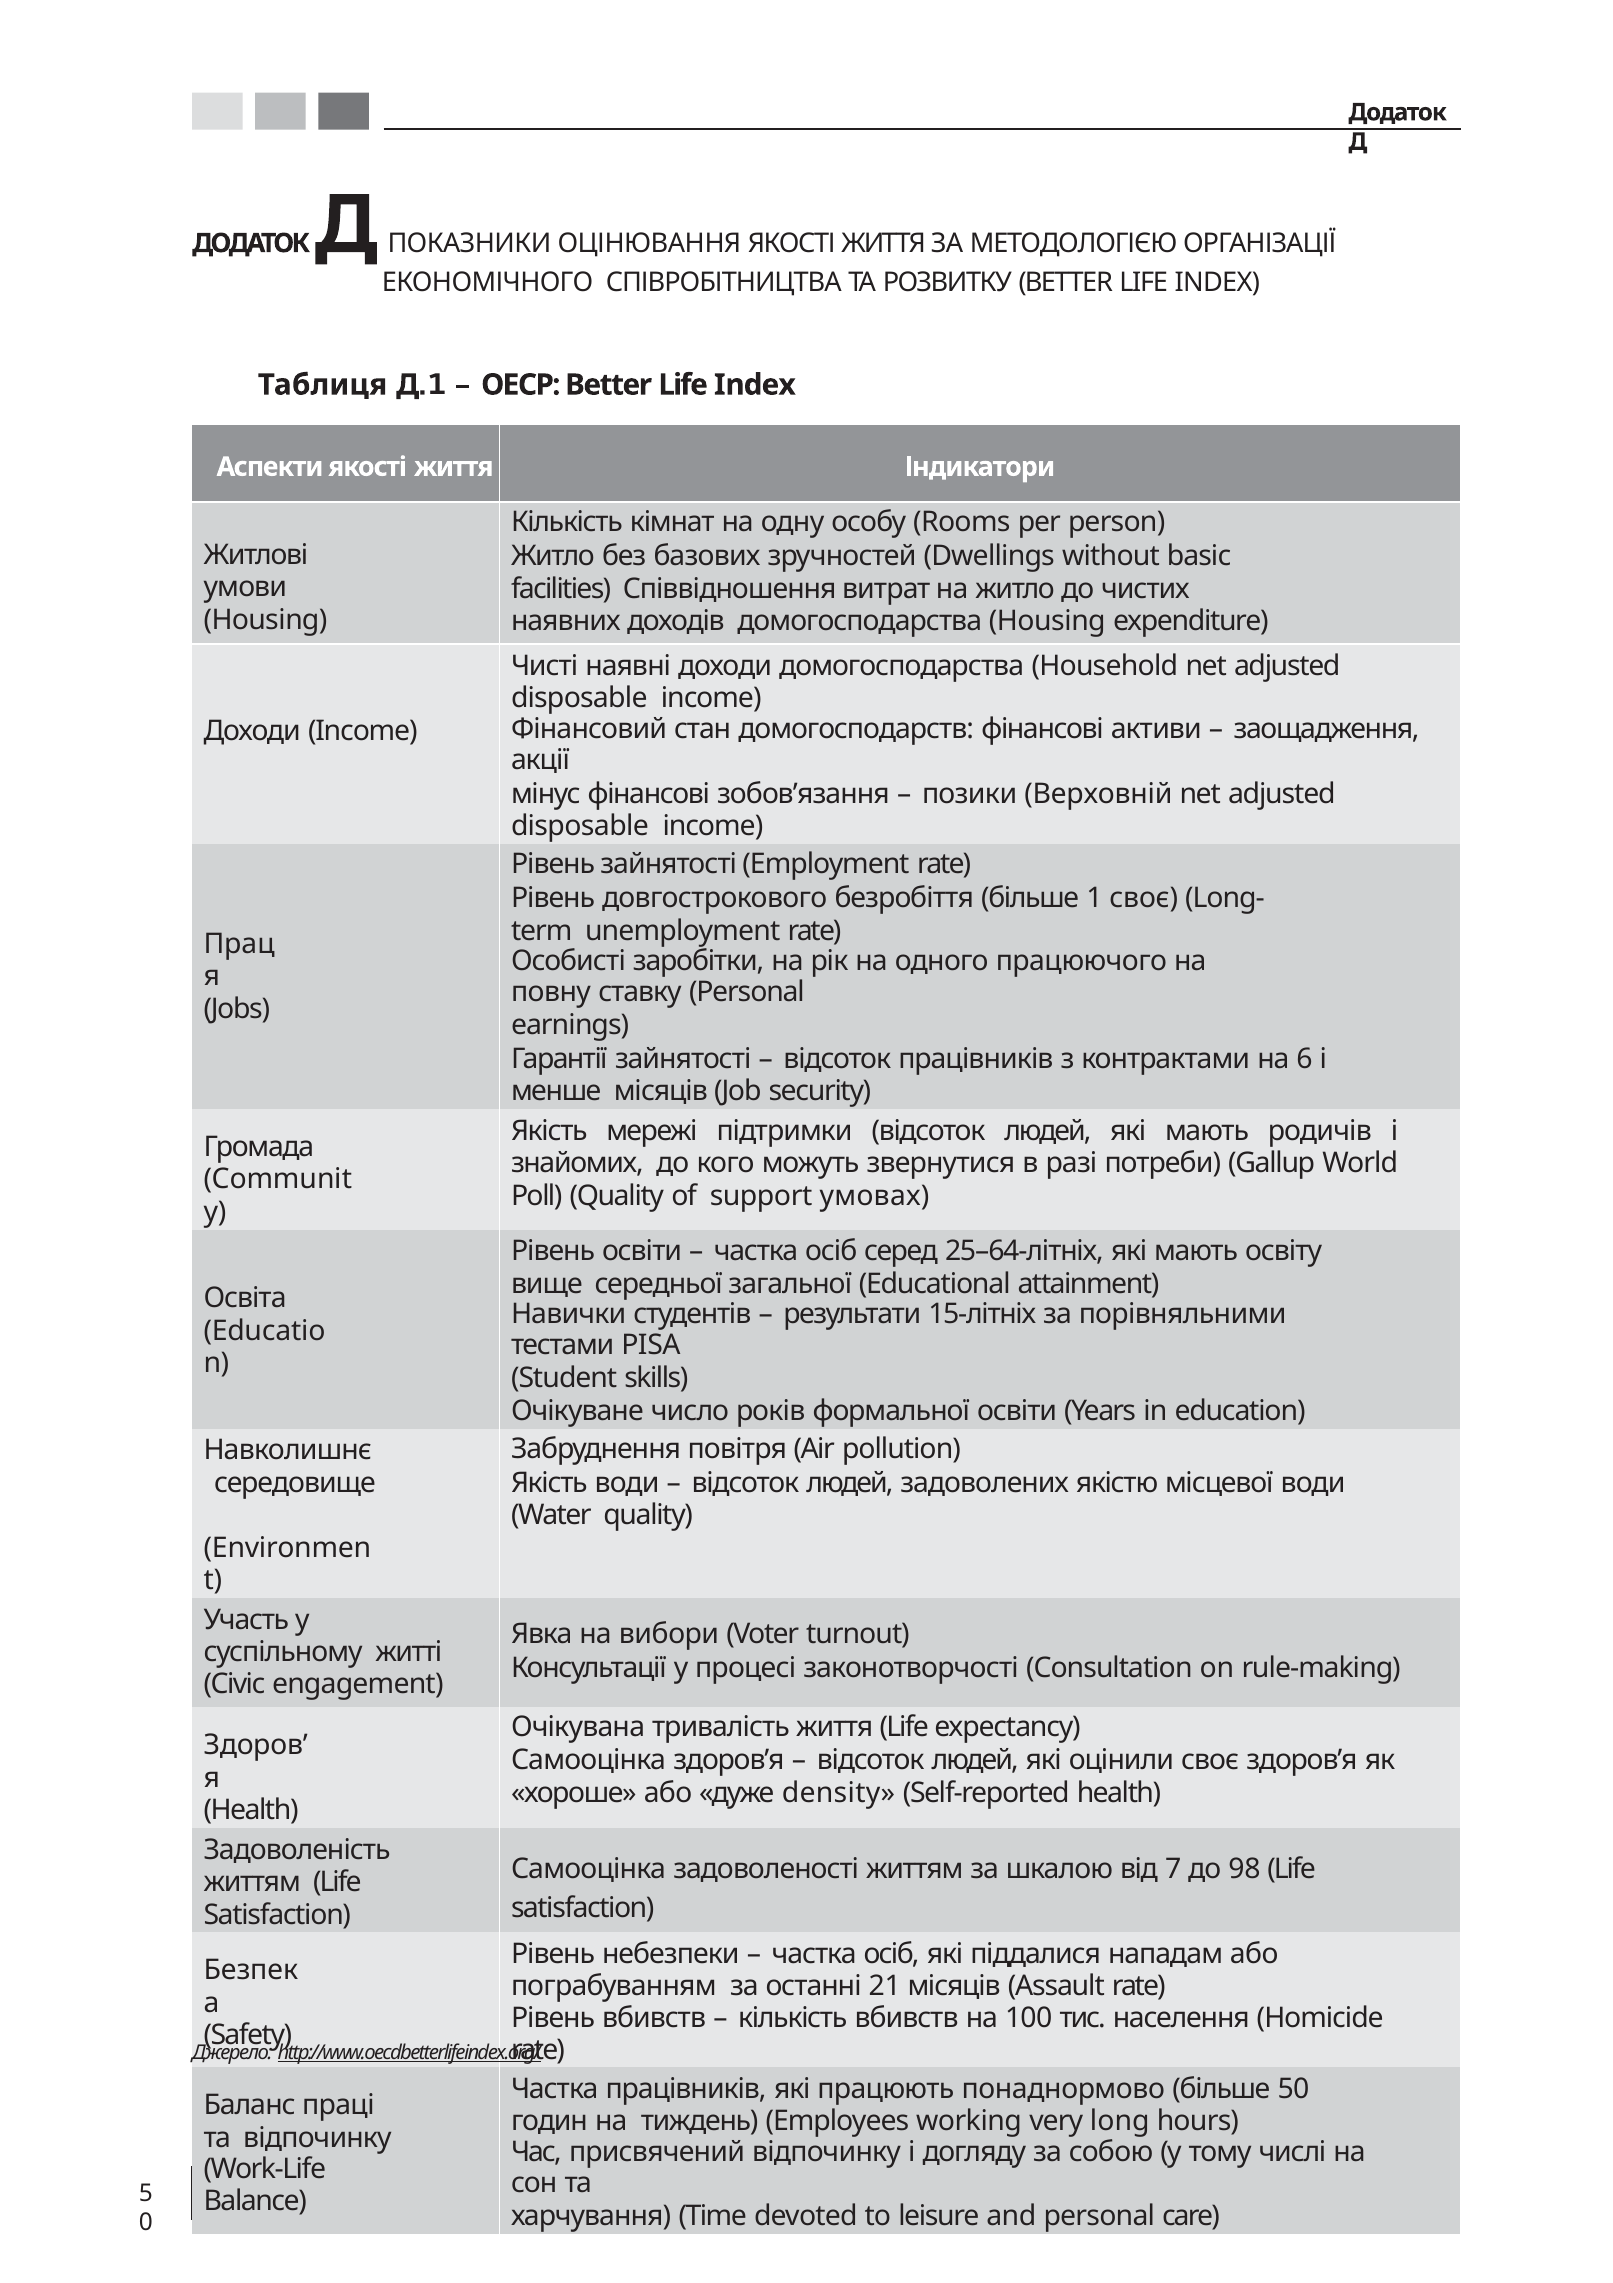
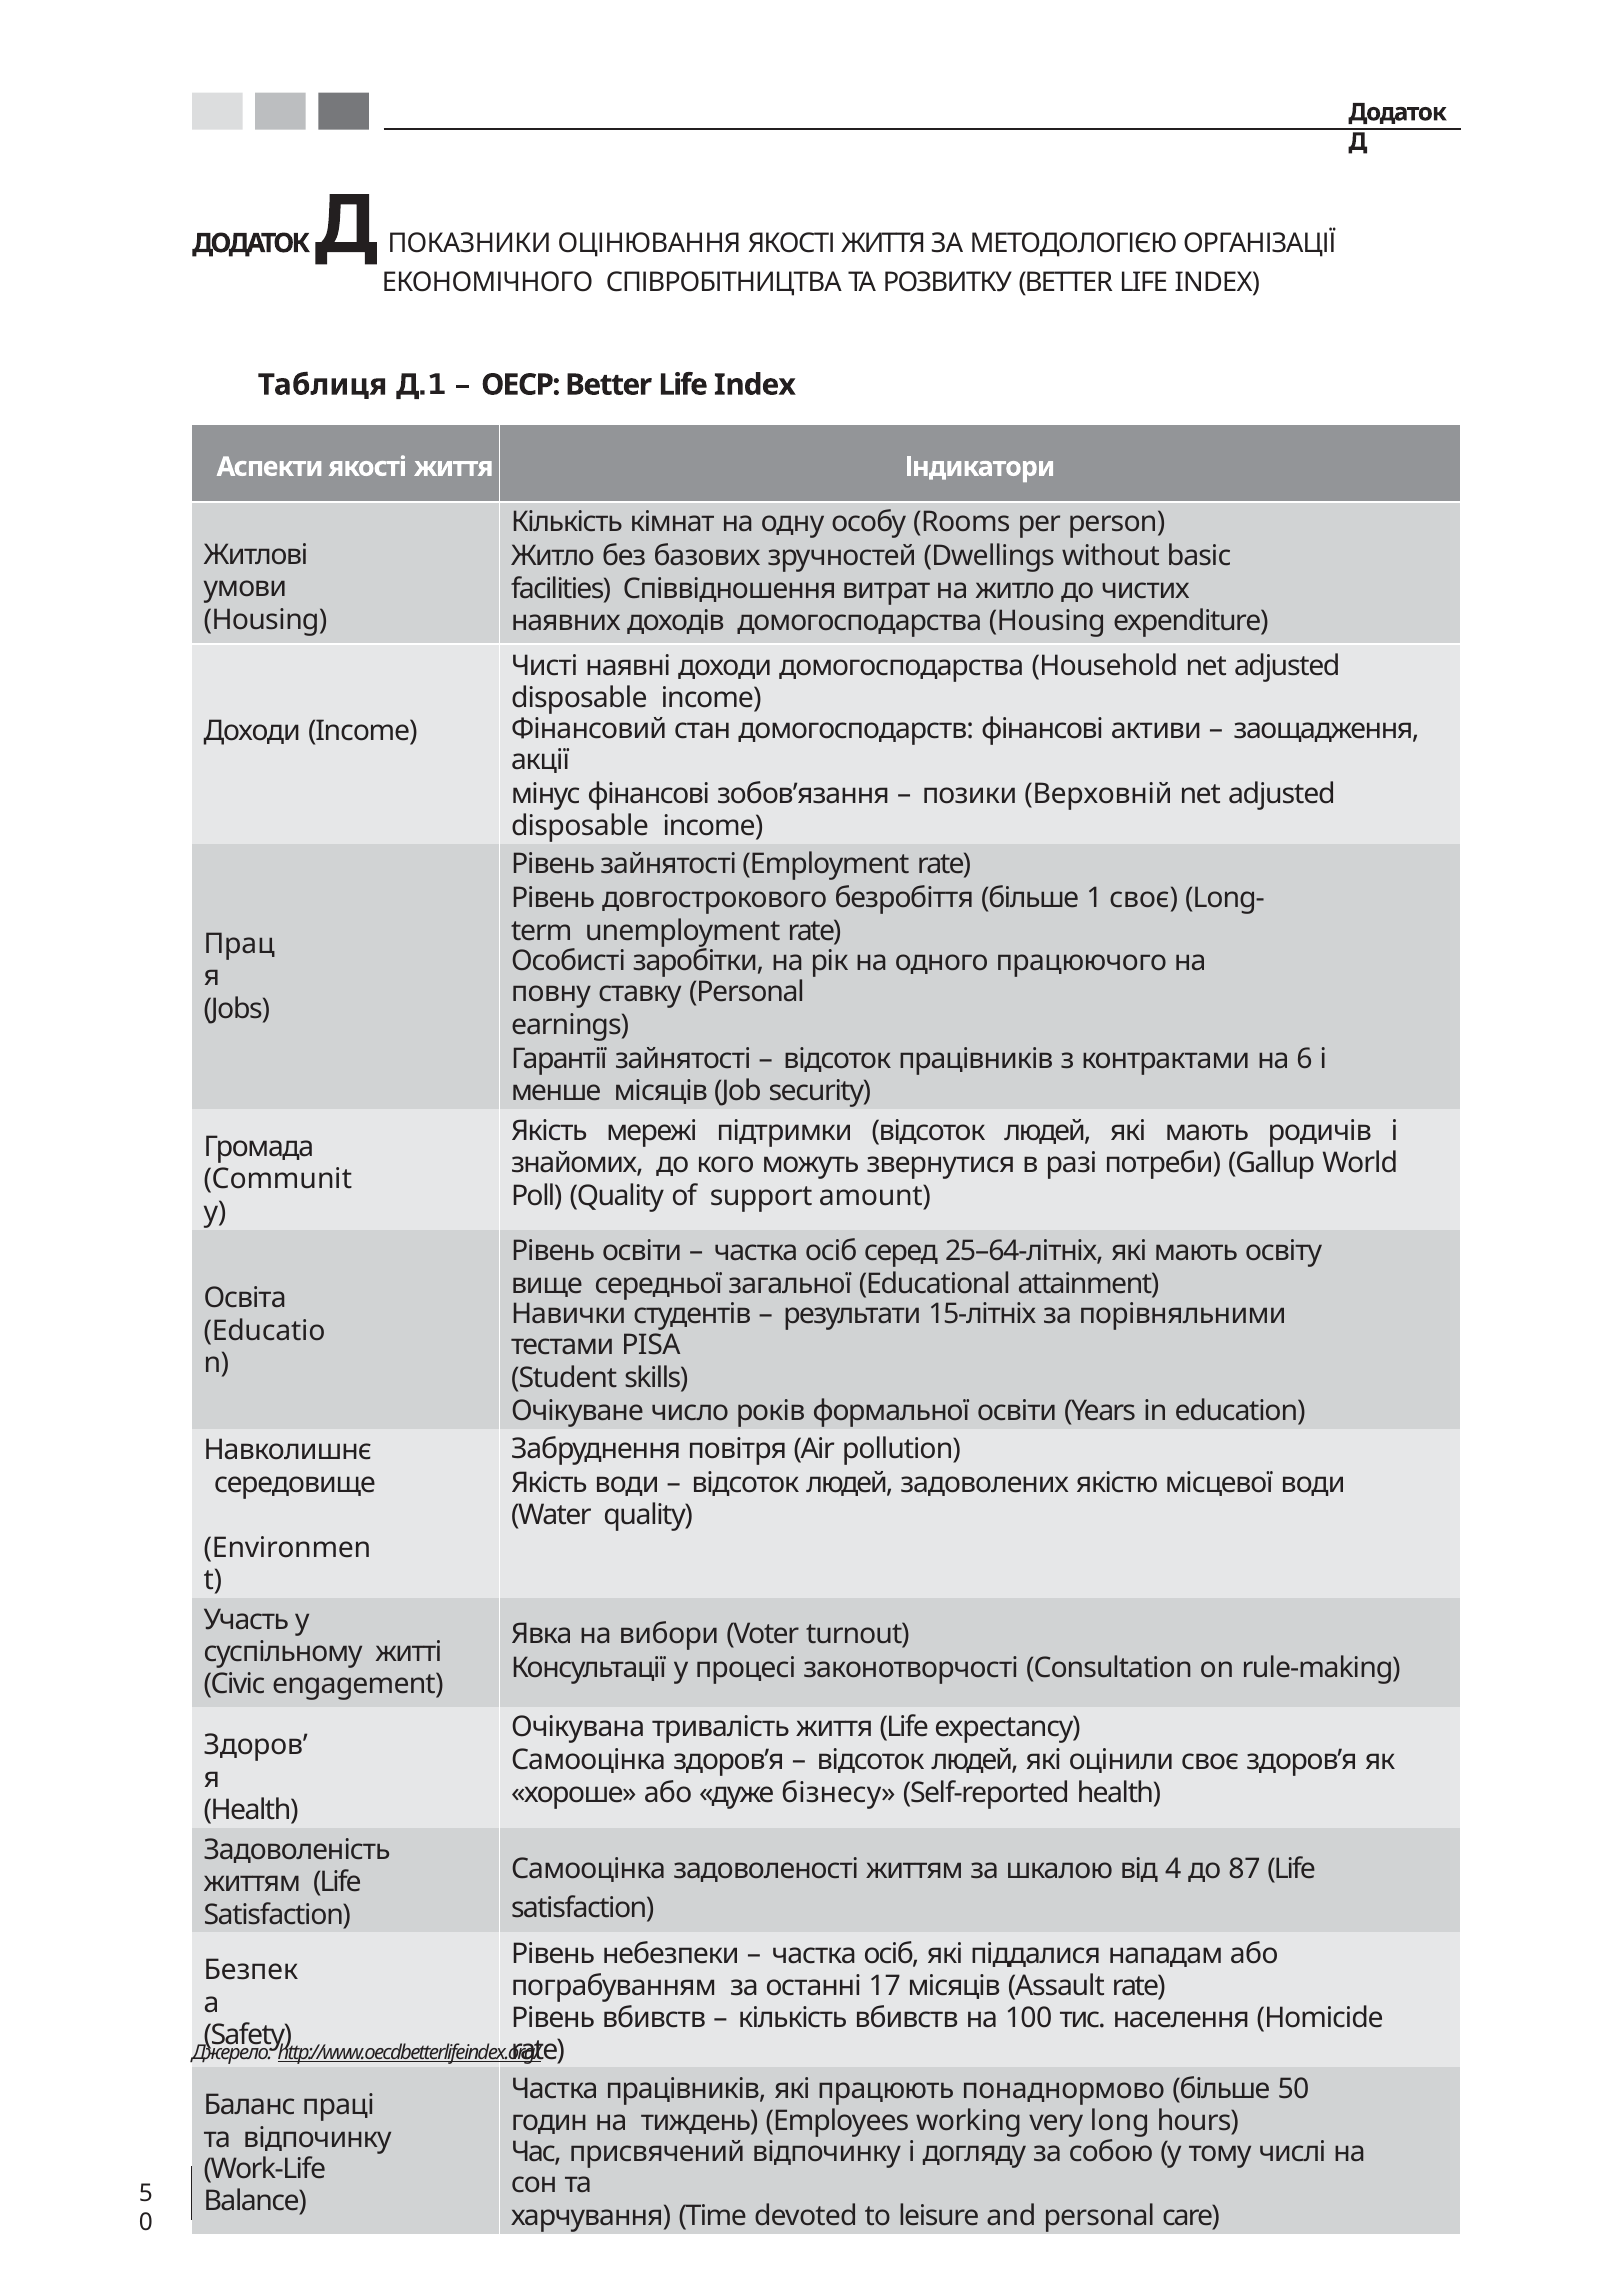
умовах: умовах -> amount
density: density -> бізнесу
7: 7 -> 4
98: 98 -> 87
21: 21 -> 17
